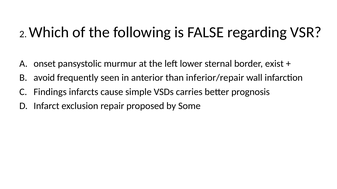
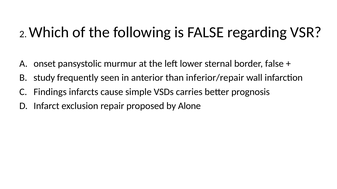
border exist: exist -> false
avoid: avoid -> study
Some: Some -> Alone
